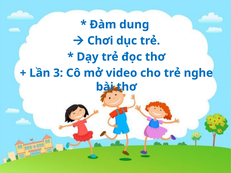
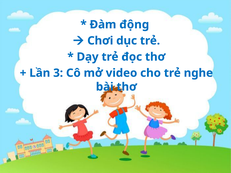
dung: dung -> động
